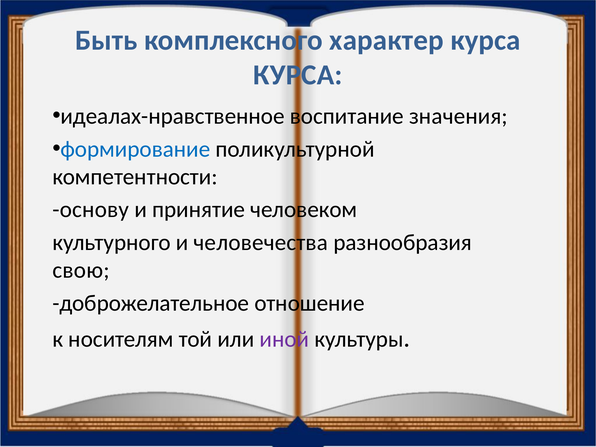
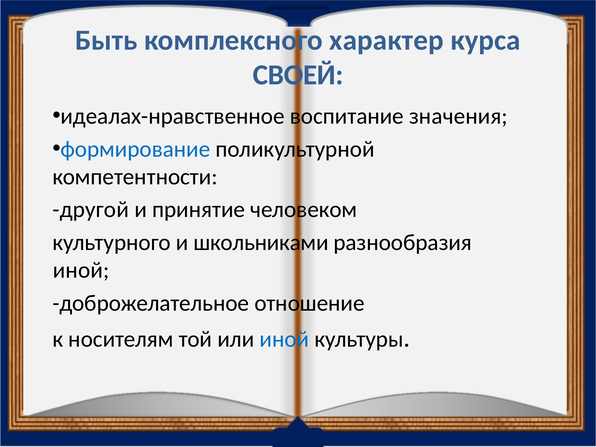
КУРСА at (298, 75): КУРСА -> СВОЕЙ
основу: основу -> другой
человечества: человечества -> школьниками
свою at (81, 270): свою -> иной
иной at (284, 339) colour: purple -> blue
